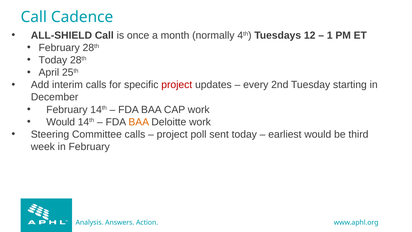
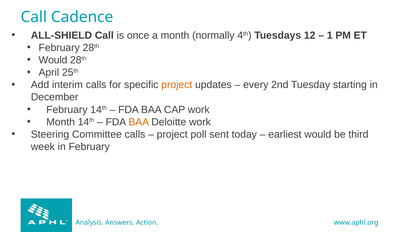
Today at (53, 60): Today -> Would
project at (177, 85) colour: red -> orange
Would at (61, 122): Would -> Month
